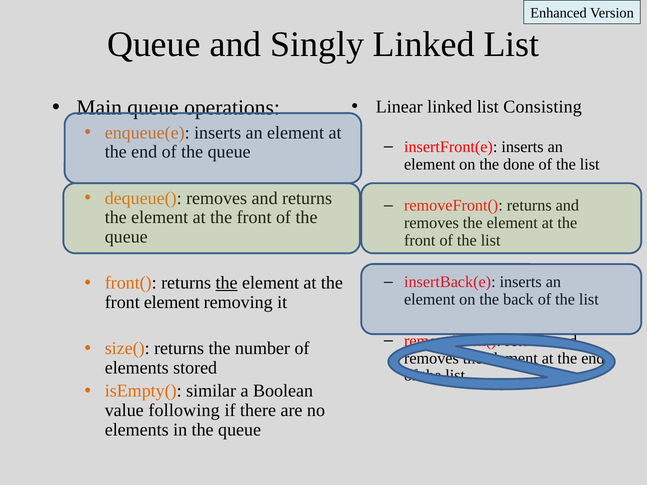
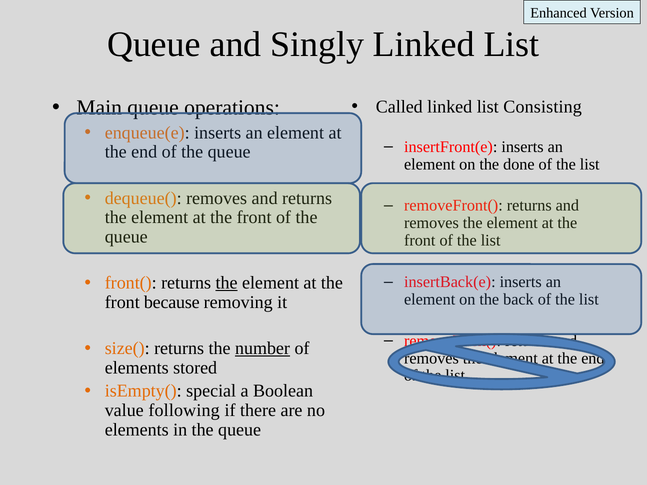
Linear: Linear -> Called
front element: element -> because
number underline: none -> present
similar: similar -> special
